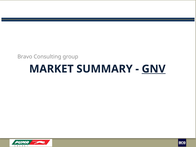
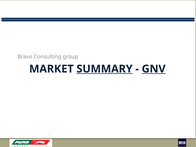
SUMMARY underline: none -> present
